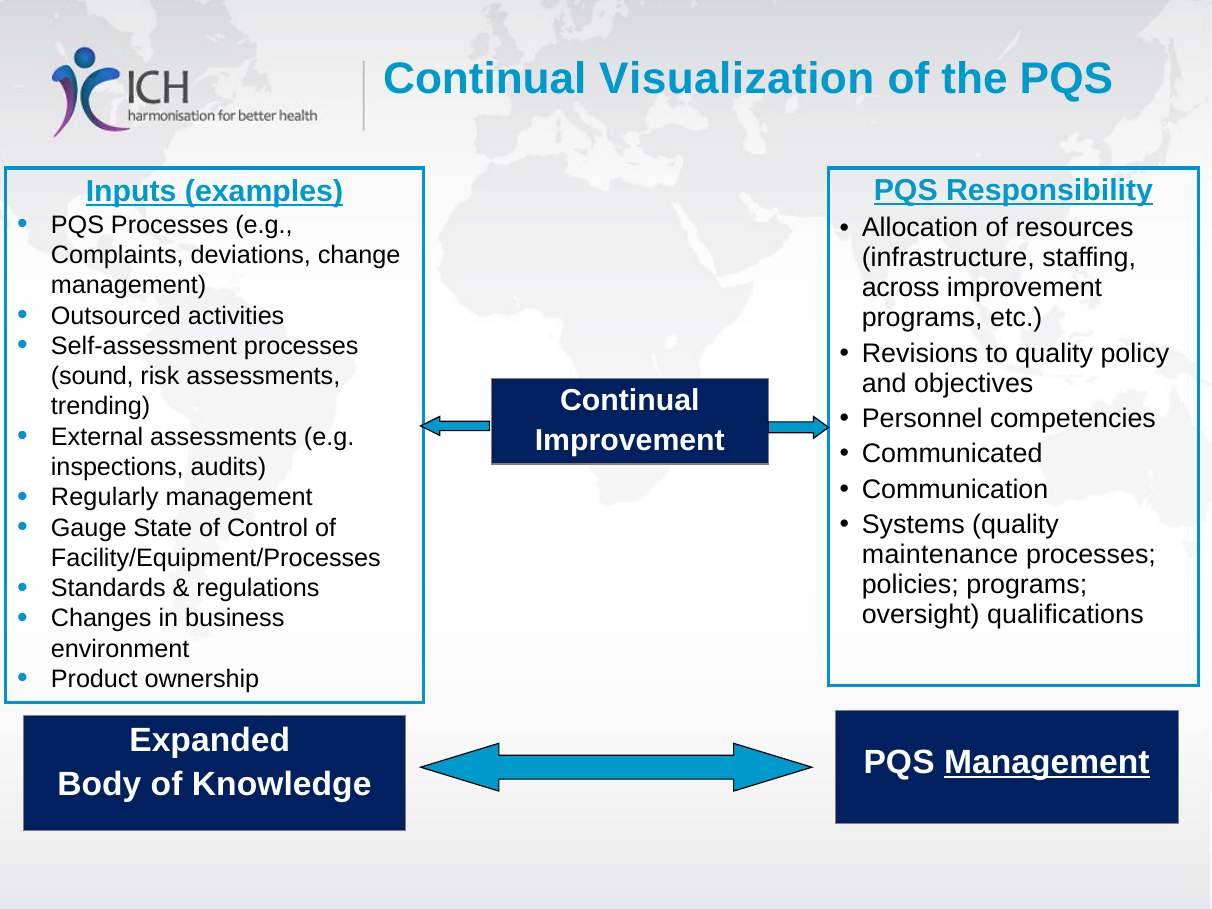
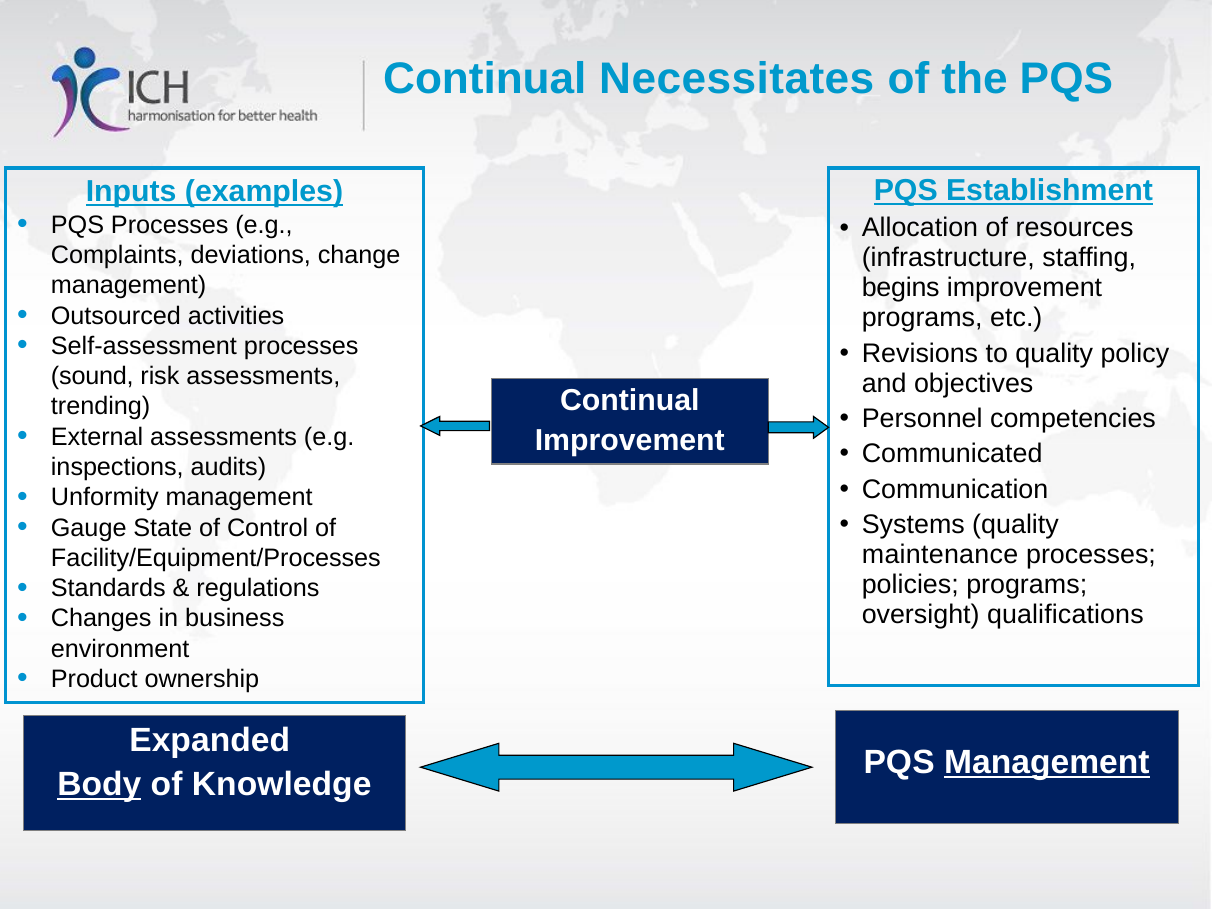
Visualization: Visualization -> Necessitates
Responsibility: Responsibility -> Establishment
across: across -> begins
Regularly: Regularly -> Unformity
Body underline: none -> present
